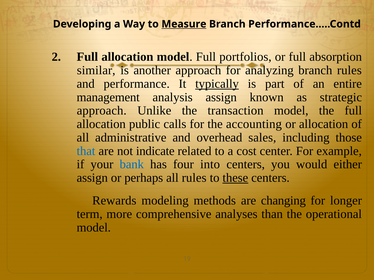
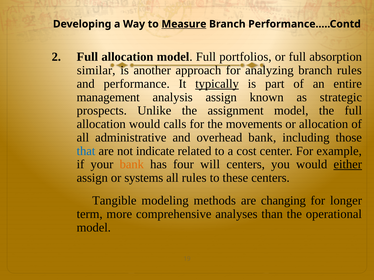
approach at (102, 111): approach -> prospects
transaction: transaction -> assignment
allocation public: public -> would
accounting: accounting -> movements
overhead sales: sales -> bank
bank at (132, 165) colour: blue -> orange
into: into -> will
either underline: none -> present
perhaps: perhaps -> systems
these underline: present -> none
Rewards: Rewards -> Tangible
